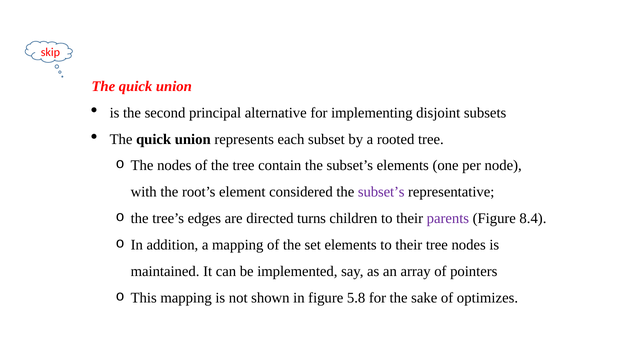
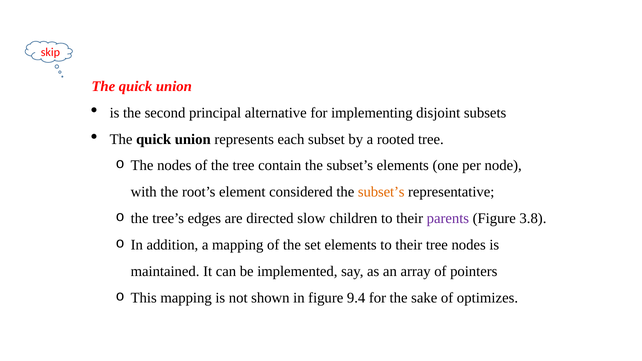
subset’s at (381, 192) colour: purple -> orange
turns: turns -> slow
8.4: 8.4 -> 3.8
5.8: 5.8 -> 9.4
